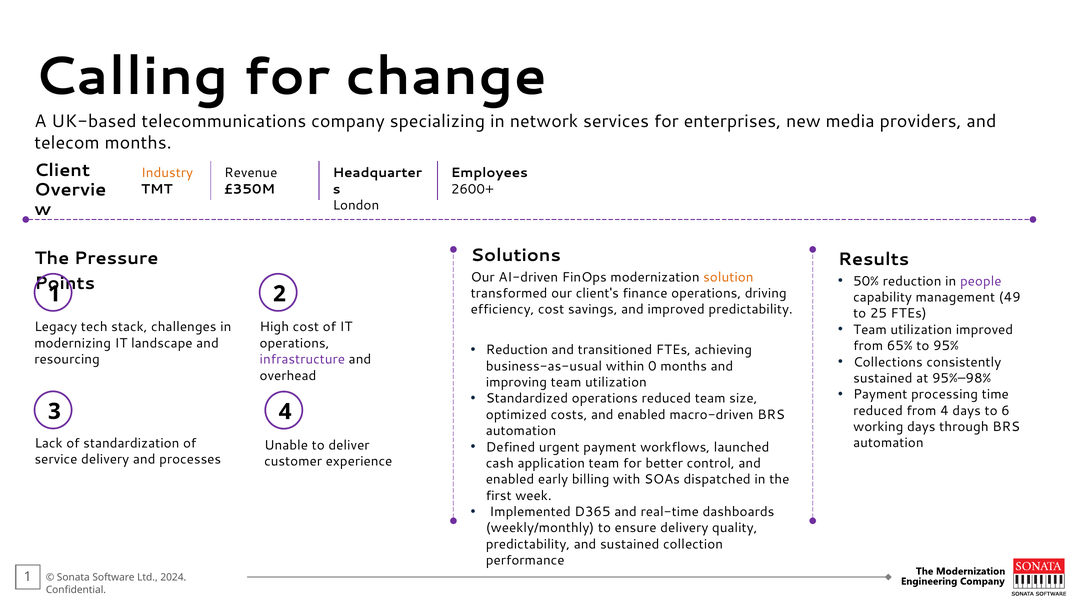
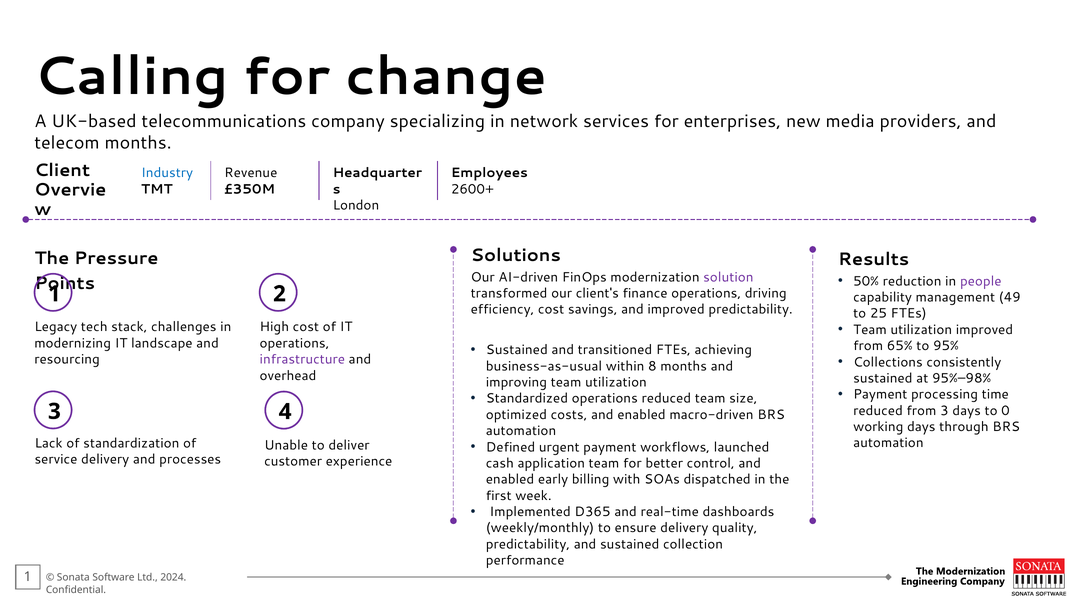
Industry colour: orange -> blue
solution colour: orange -> purple
Reduction at (517, 350): Reduction -> Sustained
0: 0 -> 8
from 4: 4 -> 3
6: 6 -> 0
